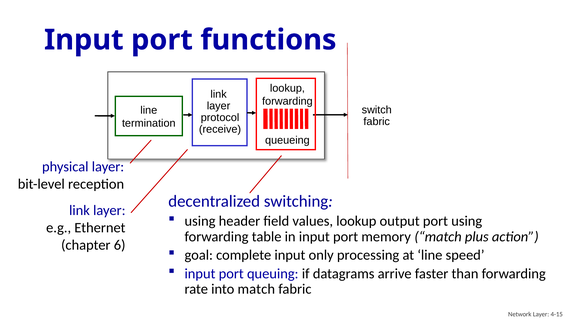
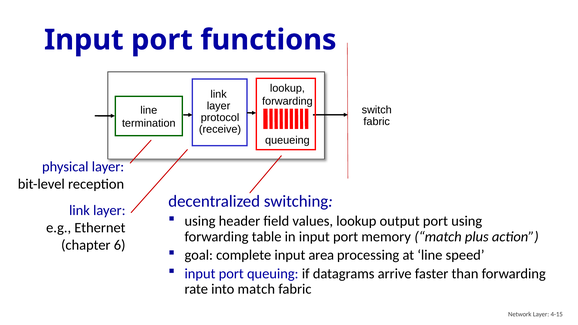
only: only -> area
